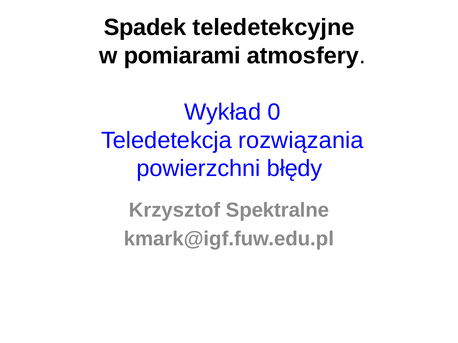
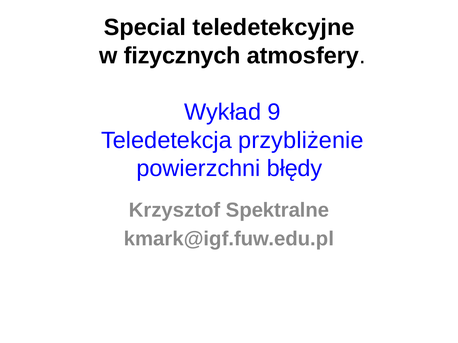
Spadek: Spadek -> Special
pomiarami: pomiarami -> fizycznych
0: 0 -> 9
rozwiązania: rozwiązania -> przybliżenie
